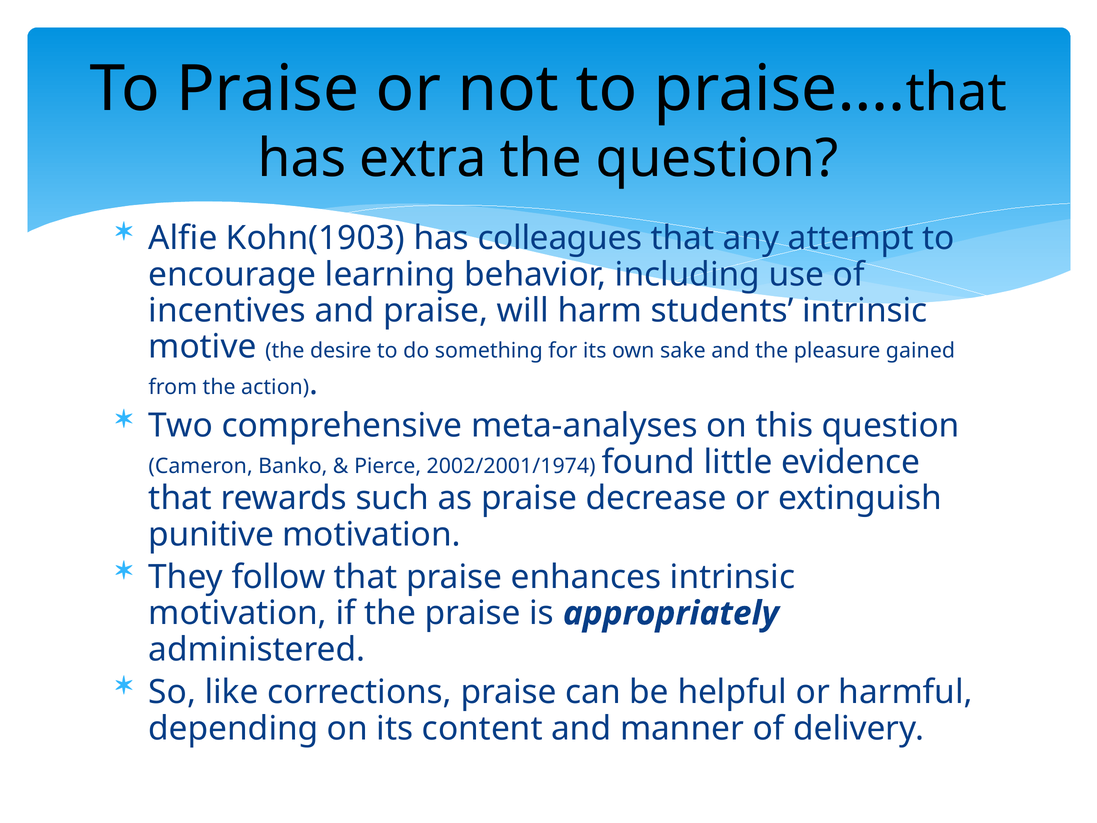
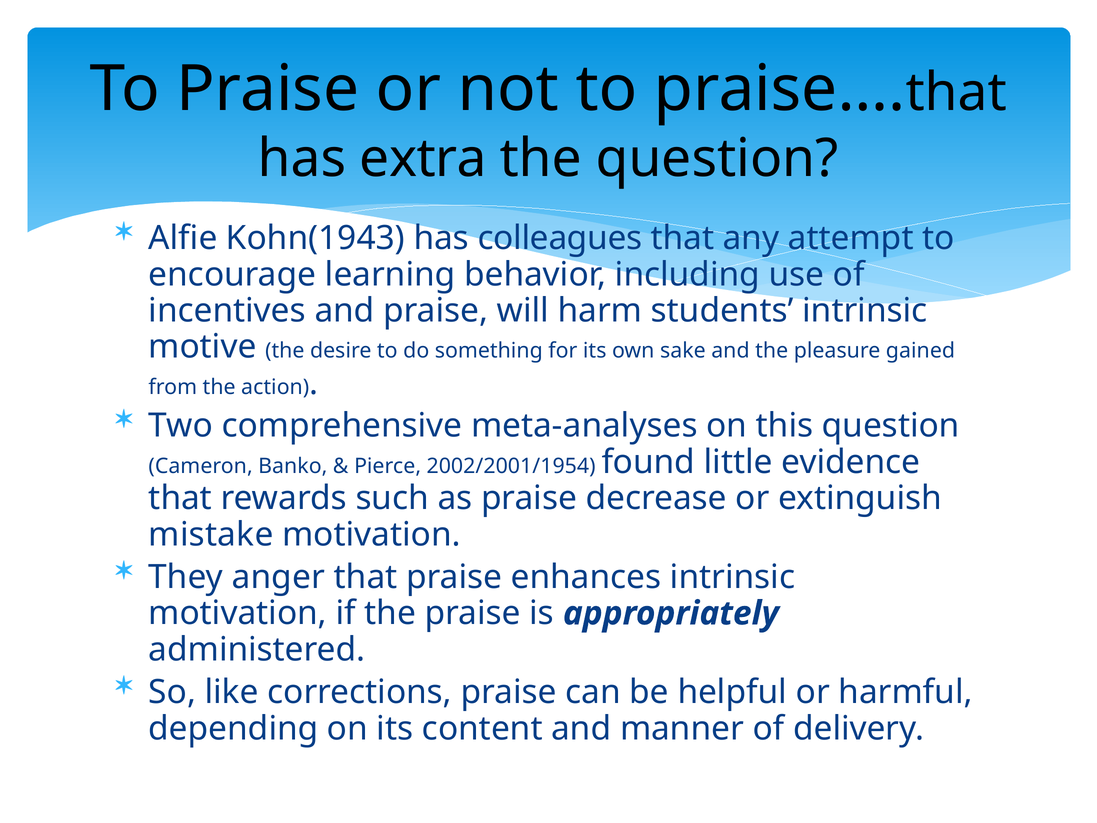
Kohn(1903: Kohn(1903 -> Kohn(1943
2002/2001/1974: 2002/2001/1974 -> 2002/2001/1954
punitive: punitive -> mistake
follow: follow -> anger
